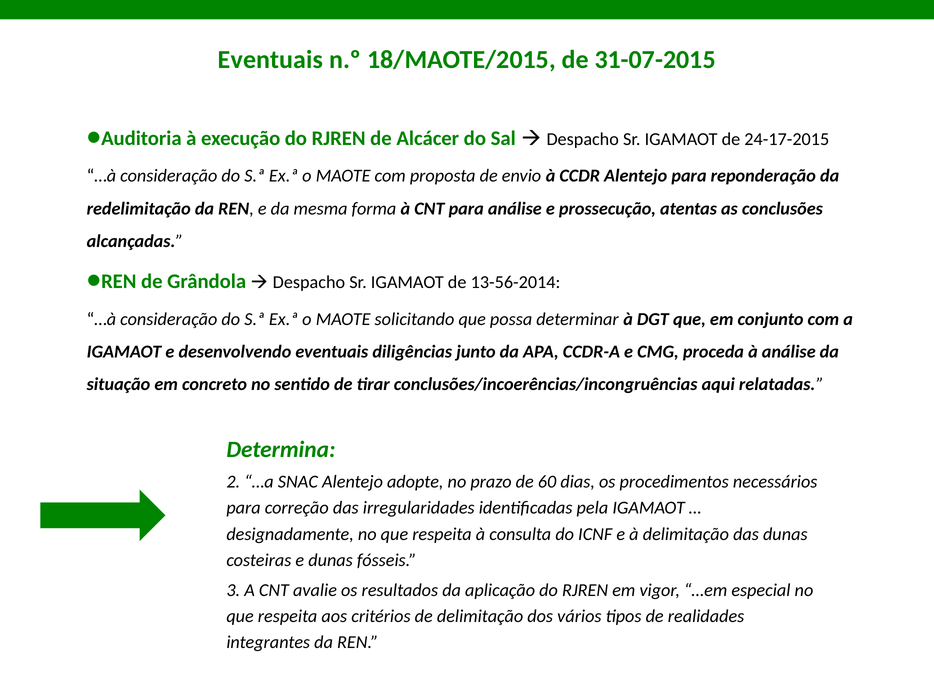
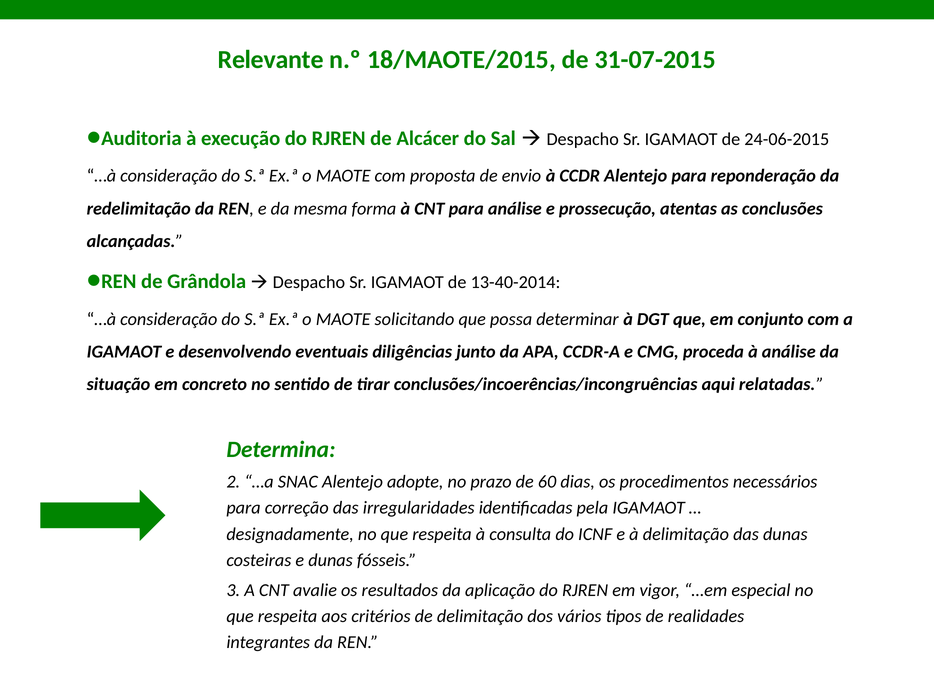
Eventuais at (271, 60): Eventuais -> Relevante
24-17-2015: 24-17-2015 -> 24-06-2015
13-56-2014: 13-56-2014 -> 13-40-2014
